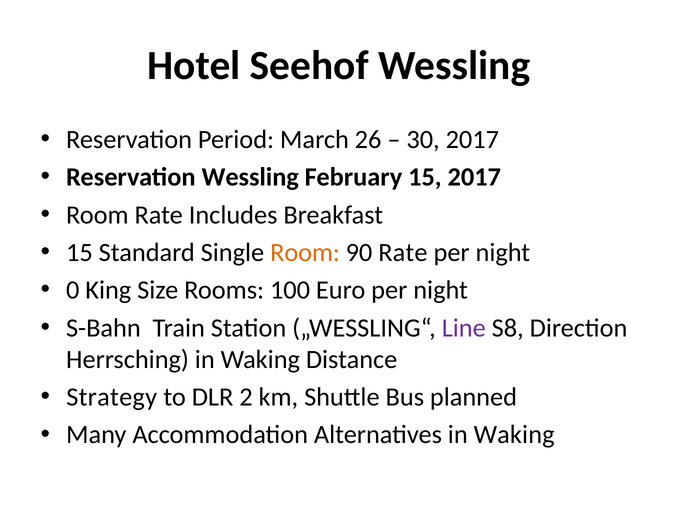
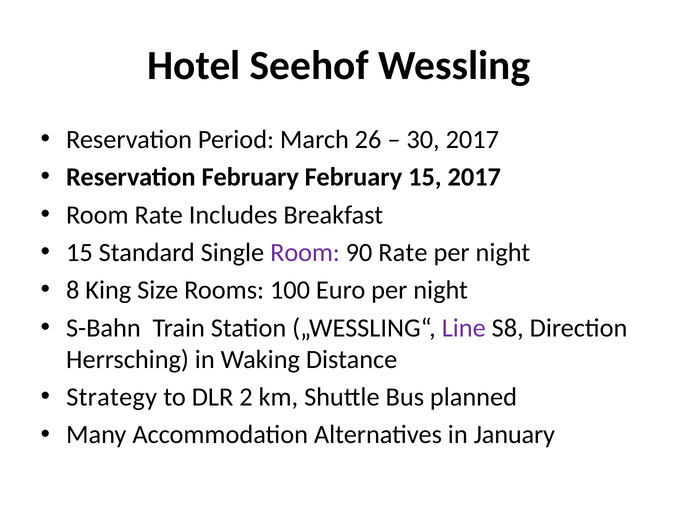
Reservation Wessling: Wessling -> February
Room at (305, 253) colour: orange -> purple
0: 0 -> 8
Alternatives in Waking: Waking -> January
